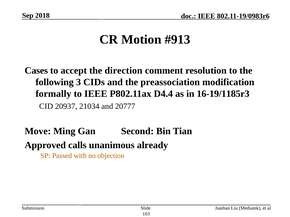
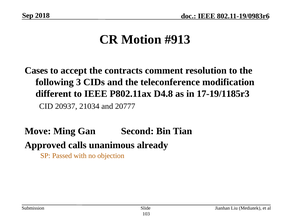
direction: direction -> contracts
preassociation: preassociation -> teleconference
formally: formally -> different
D4.4: D4.4 -> D4.8
16-19/1185r3: 16-19/1185r3 -> 17-19/1185r3
